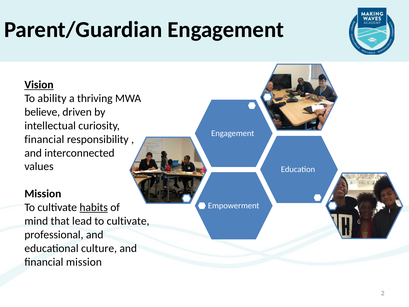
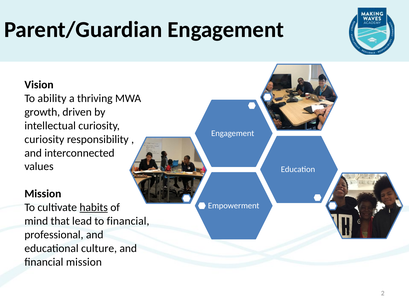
Vision underline: present -> none
believe: believe -> growth
financial at (44, 139): financial -> curiosity
lead to cultivate: cultivate -> financial
